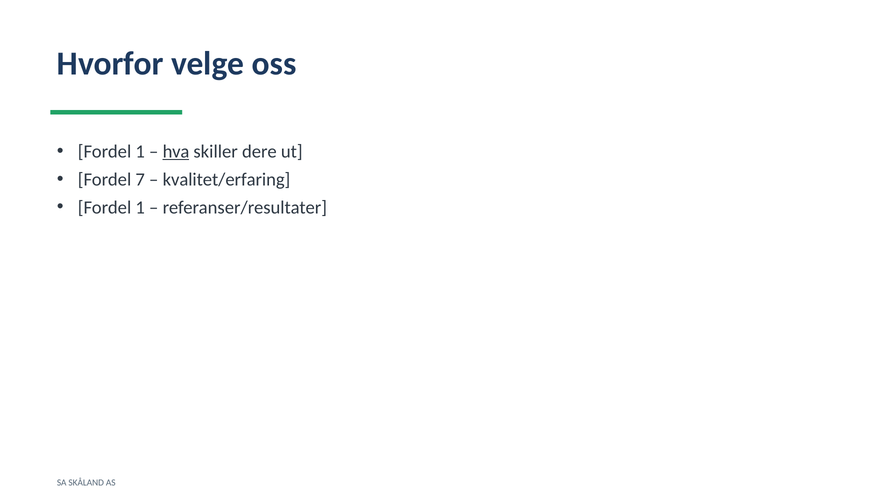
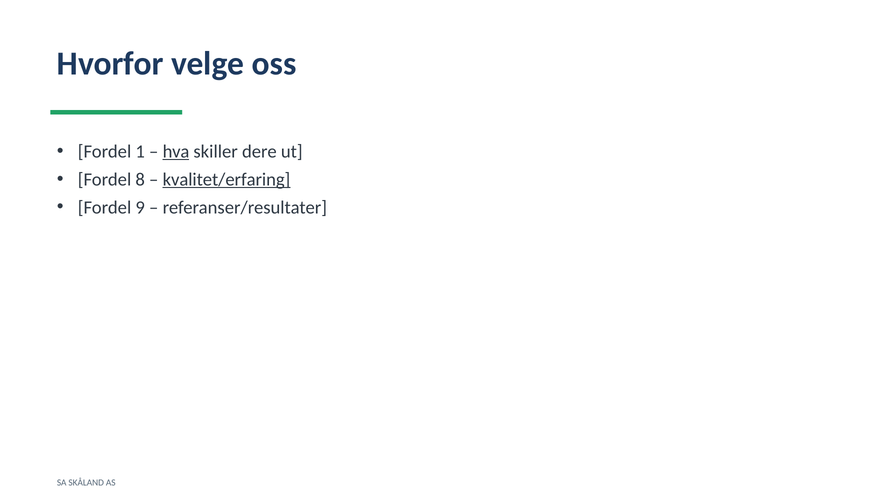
7: 7 -> 8
kvalitet/erfaring underline: none -> present
1 at (140, 207): 1 -> 9
